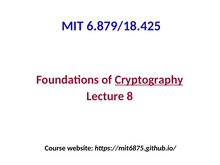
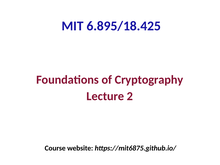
6.879/18.425: 6.879/18.425 -> 6.895/18.425
Cryptography underline: present -> none
8: 8 -> 2
